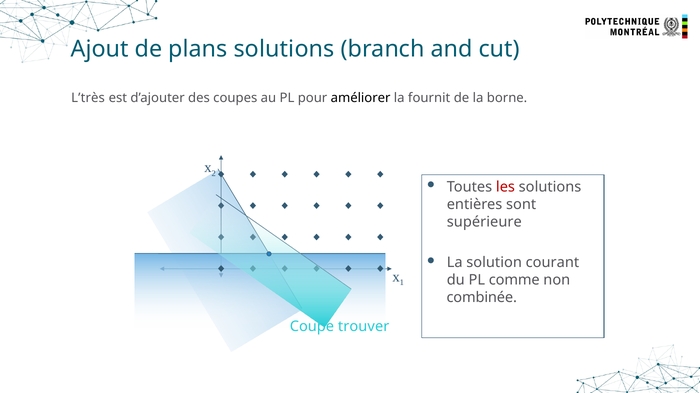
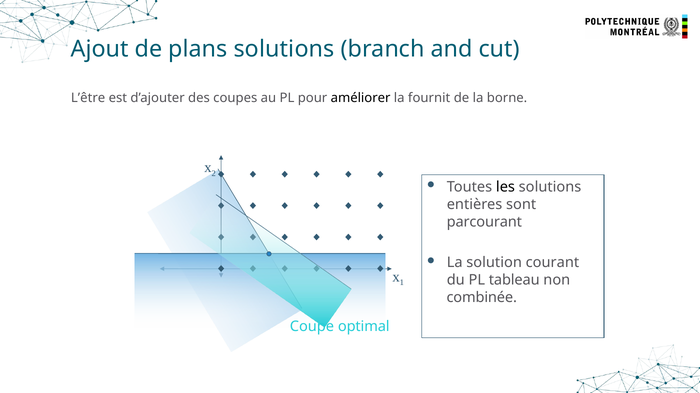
L’très: L’très -> L’être
les colour: red -> black
supérieure: supérieure -> parcourant
comme: comme -> tableau
trouver: trouver -> optimal
